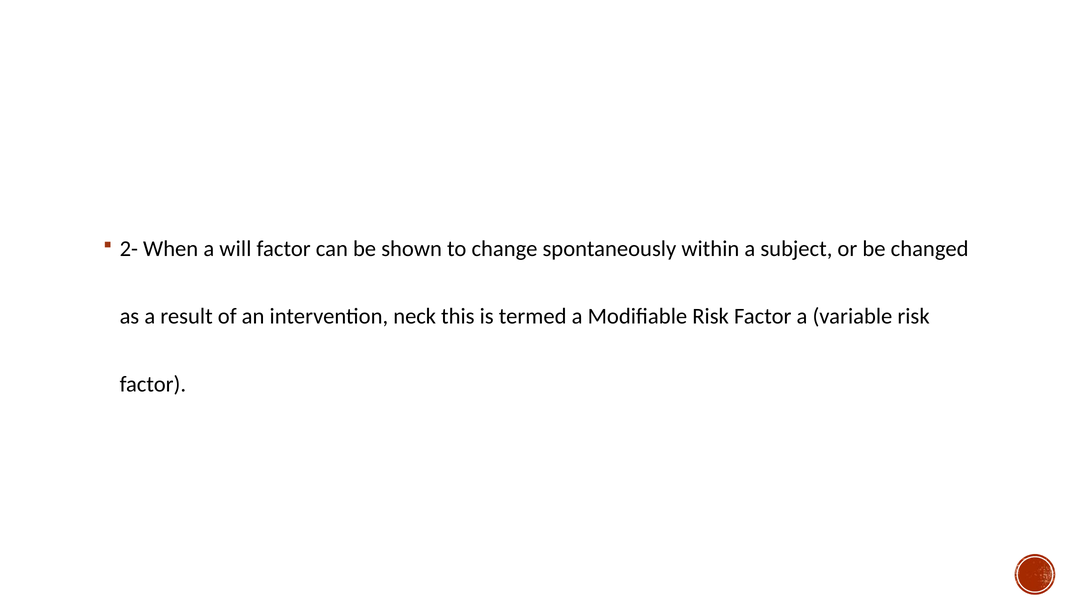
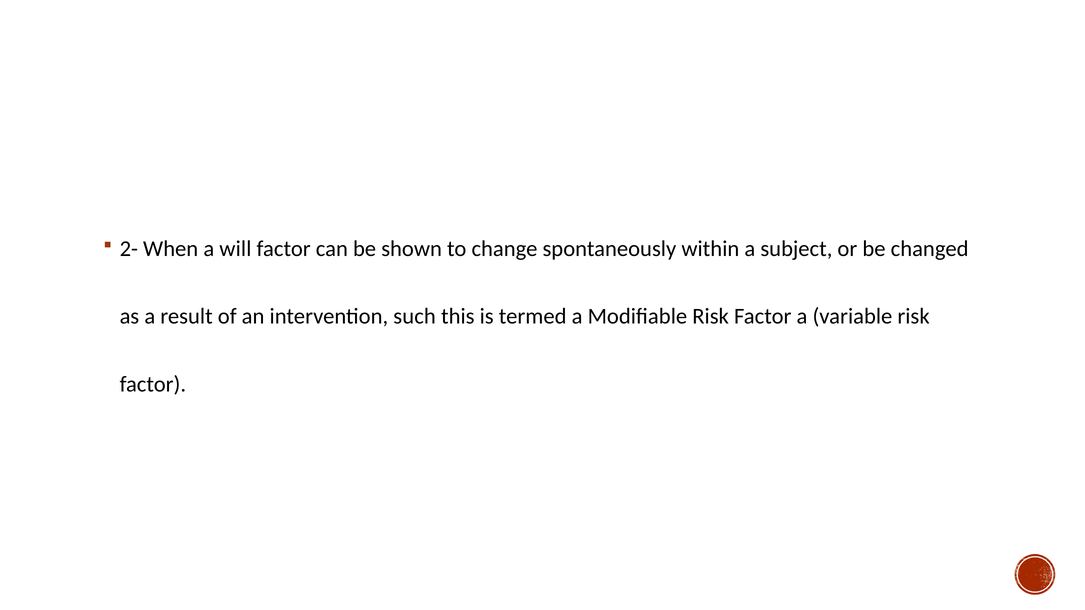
neck: neck -> such
